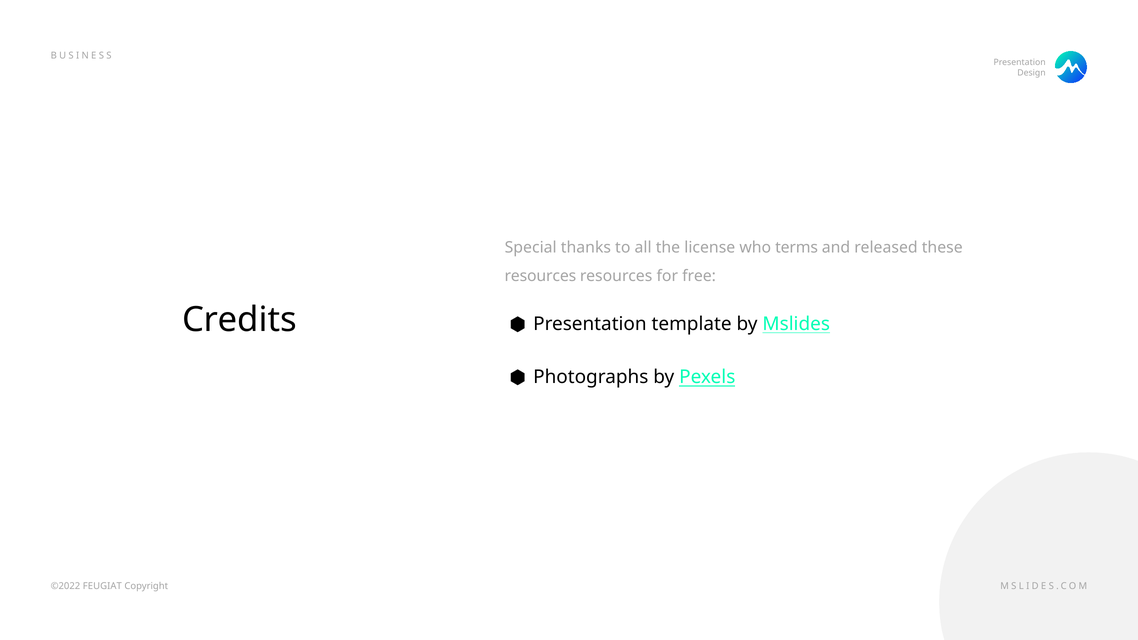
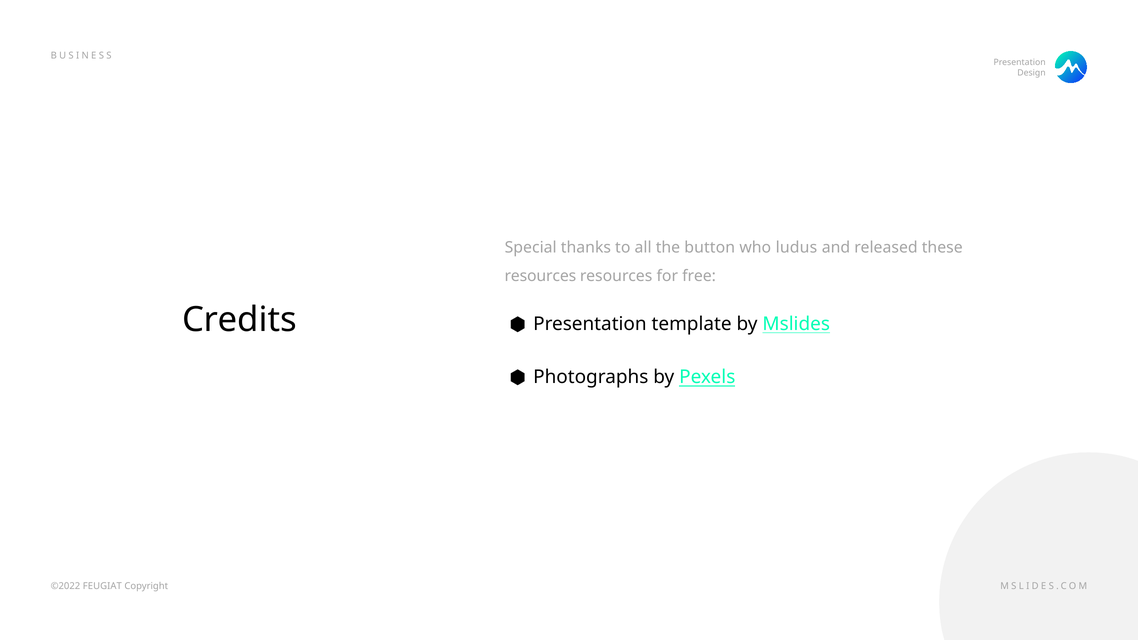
license: license -> button
terms: terms -> ludus
